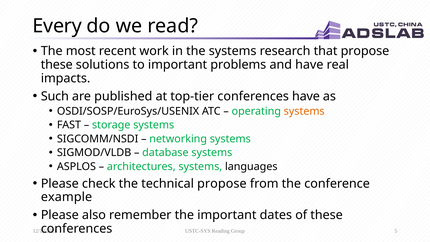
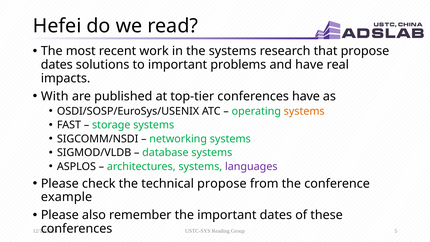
Every: Every -> Hefei
these at (57, 65): these -> dates
Such: Such -> With
languages colour: black -> purple
